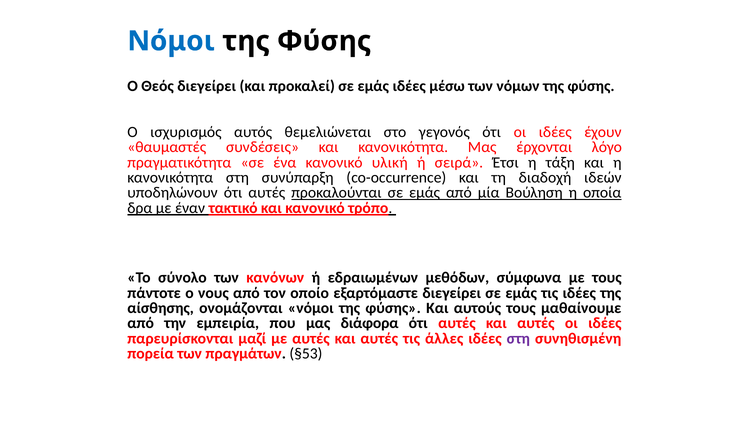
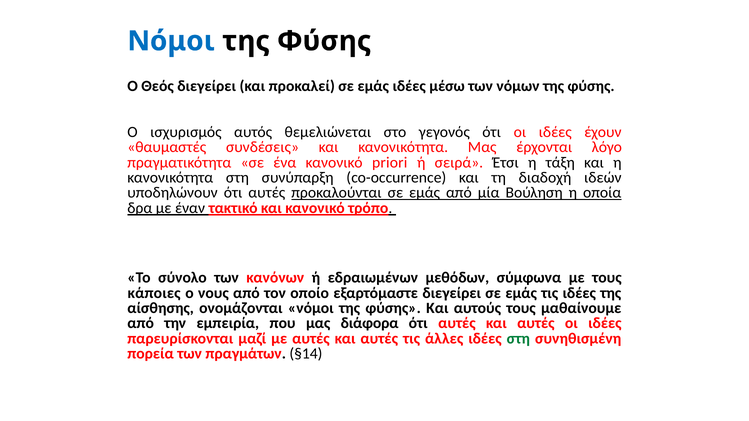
υλική: υλική -> priori
πάντοτε: πάντοτε -> κάποιες
στη at (518, 339) colour: purple -> green
§53: §53 -> §14
